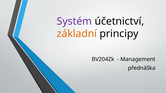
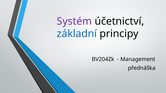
základní colour: orange -> blue
